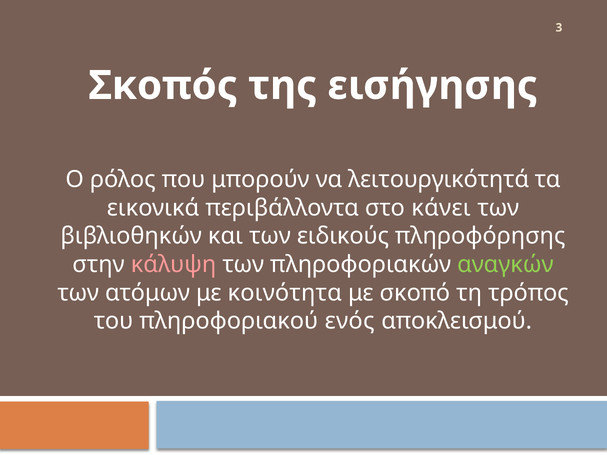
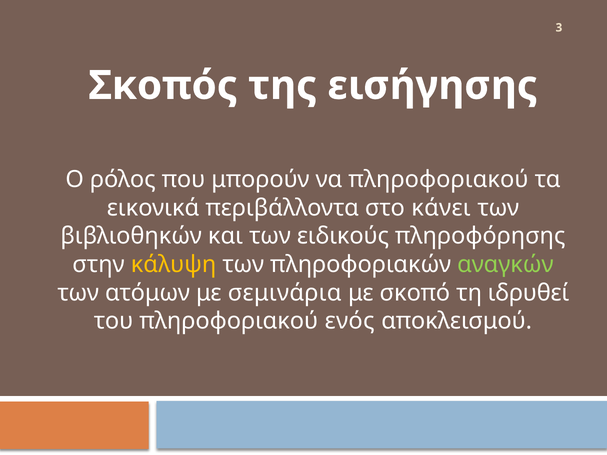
να λειτουργικότητά: λειτουργικότητά -> πληροφοριακού
κάλυψη colour: pink -> yellow
κοινότητα: κοινότητα -> σεμινάρια
τρόπος: τρόπος -> ιδρυθεί
